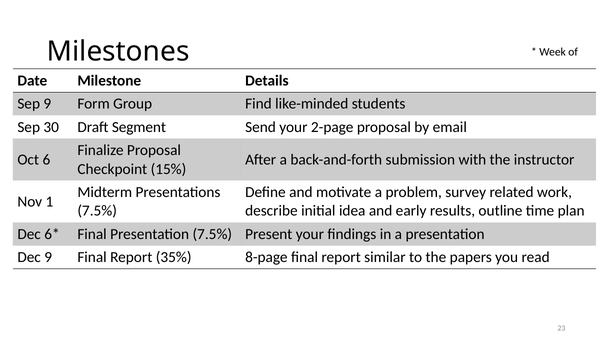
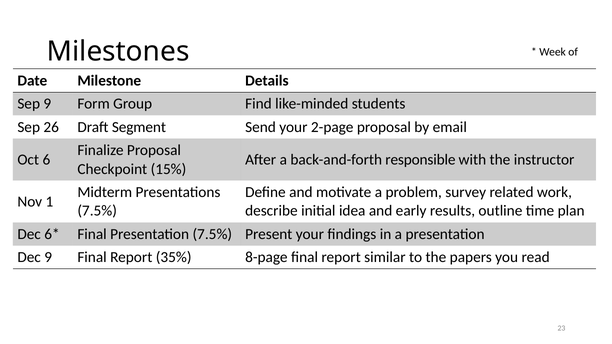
30: 30 -> 26
submission: submission -> responsible
